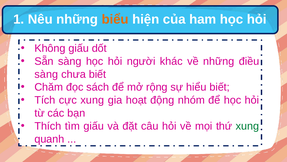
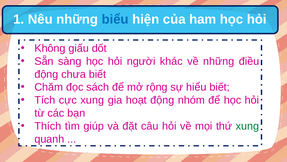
biểu colour: orange -> blue
sàng at (46, 74): sàng -> động
tìm giấu: giấu -> giúp
